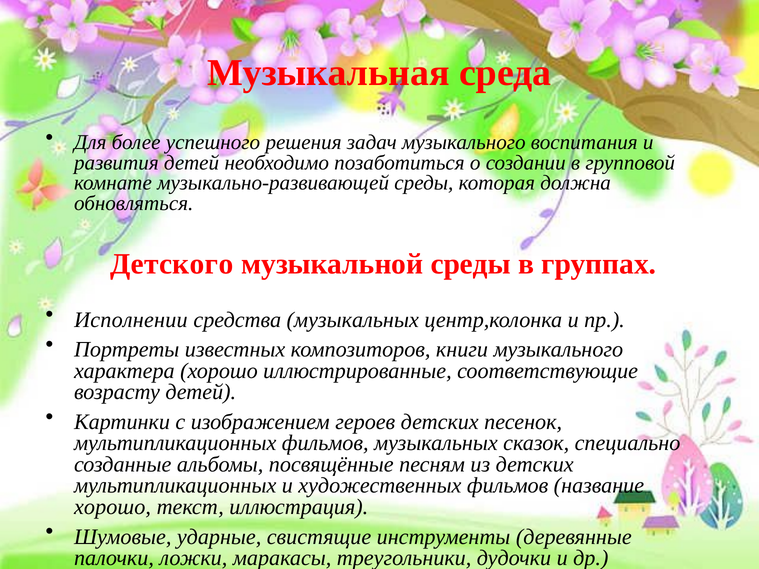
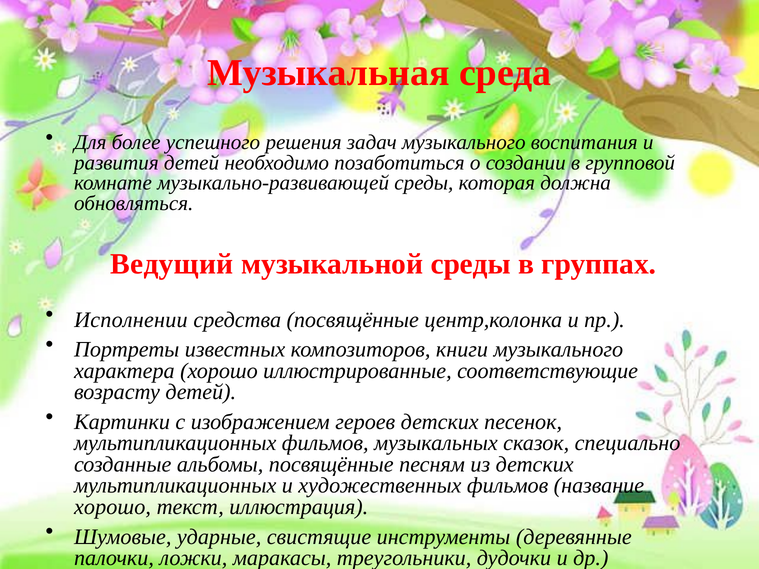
Детского: Детского -> Ведущий
средства музыкальных: музыкальных -> посвящённые
